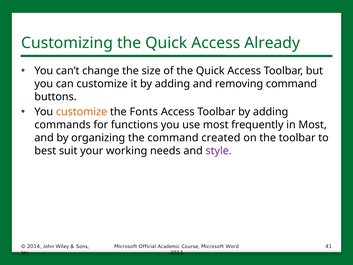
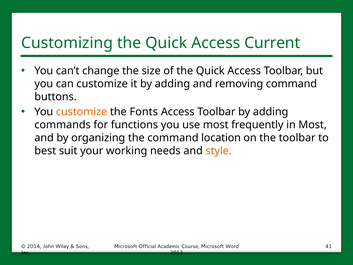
Already: Already -> Current
created: created -> location
style colour: purple -> orange
